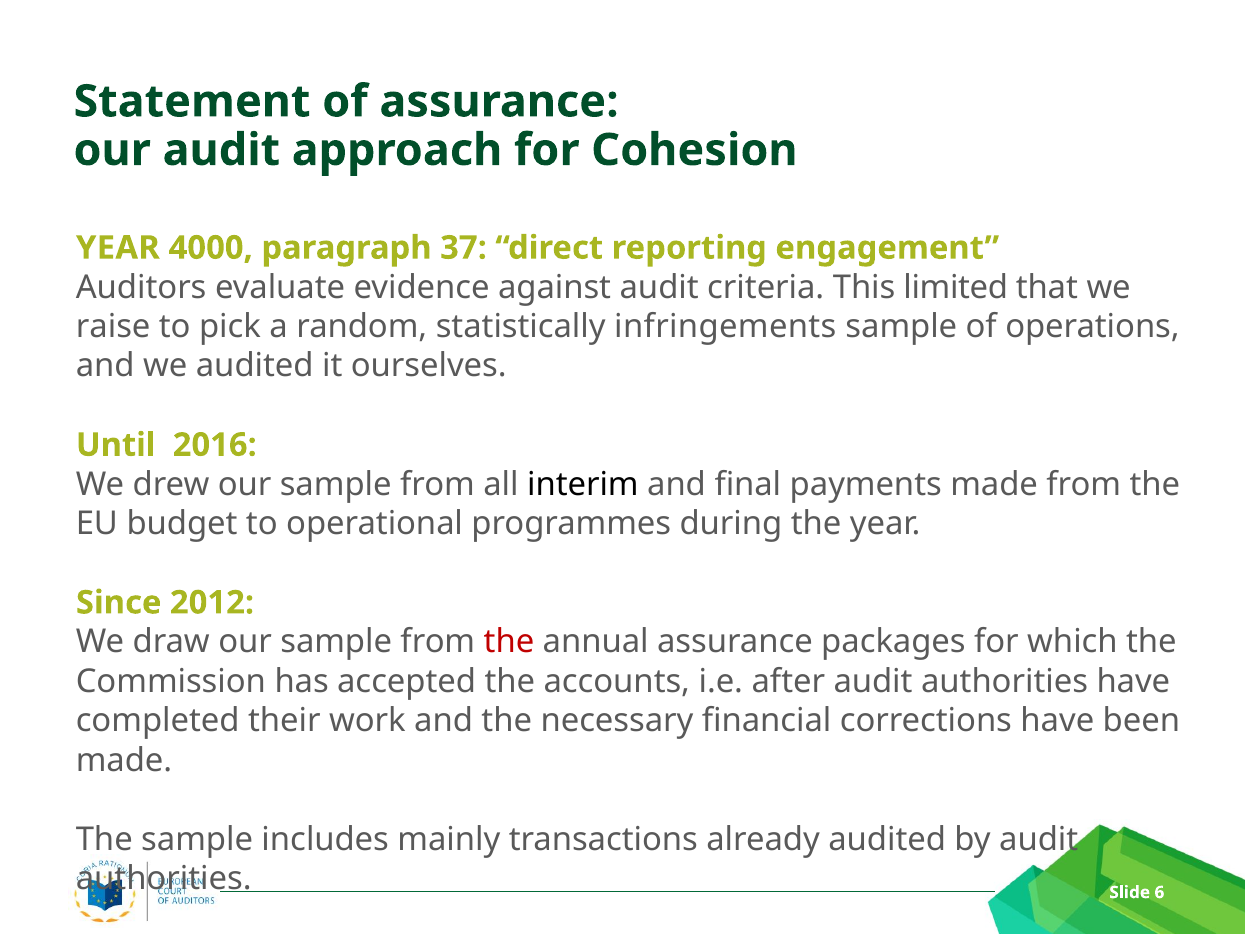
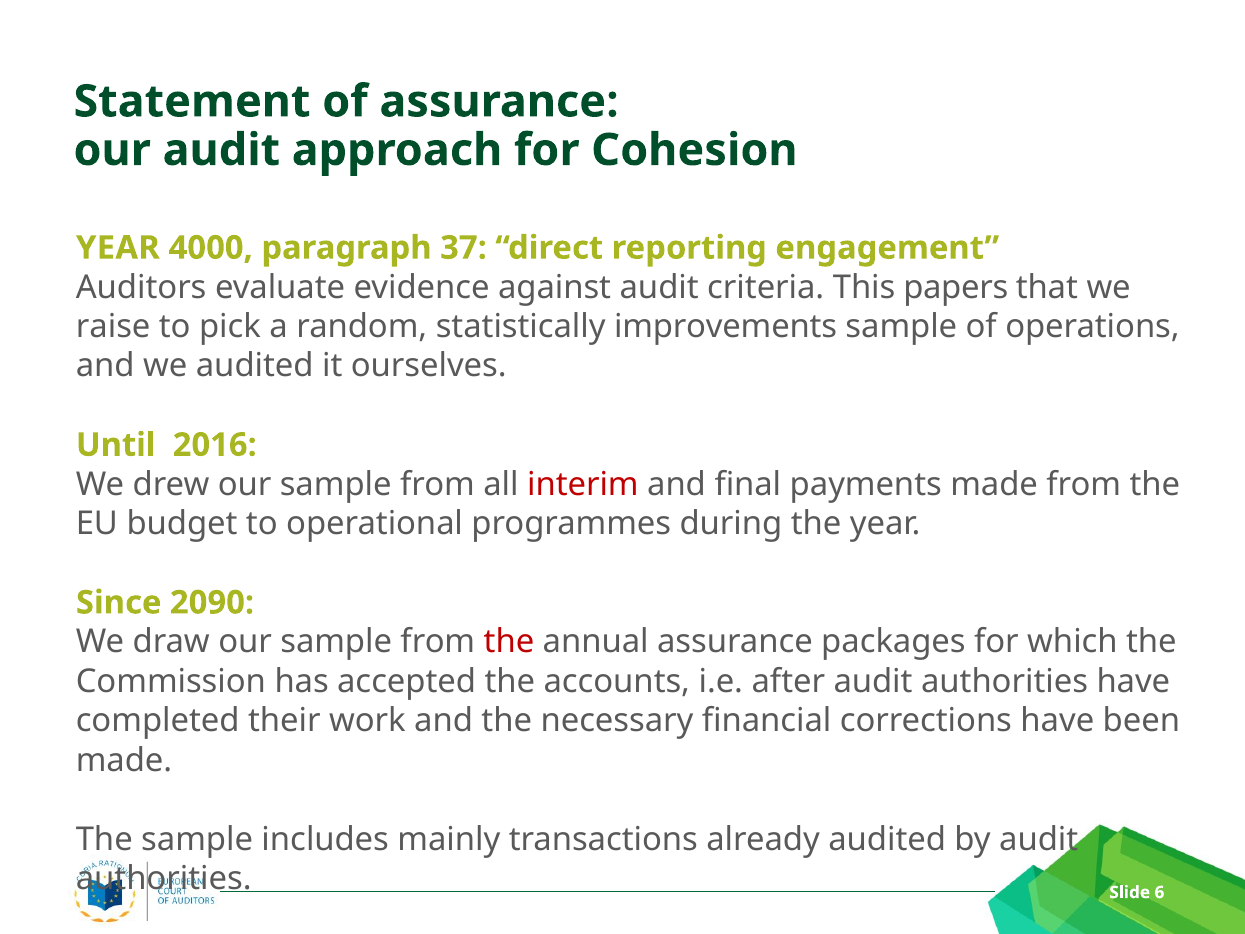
limited: limited -> papers
infringements: infringements -> improvements
interim colour: black -> red
2012: 2012 -> 2090
